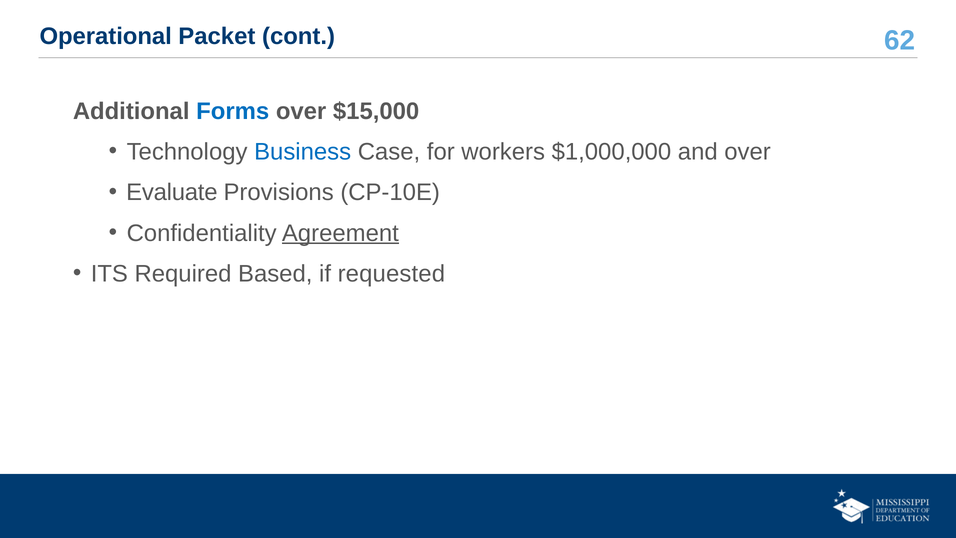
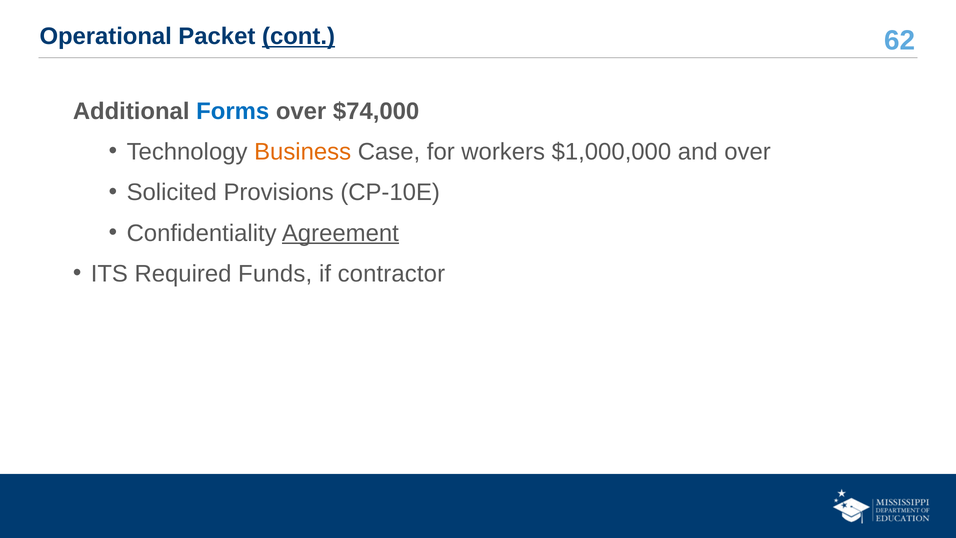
cont underline: none -> present
$15,000: $15,000 -> $74,000
Business colour: blue -> orange
Evaluate: Evaluate -> Solicited
Based: Based -> Funds
requested: requested -> contractor
